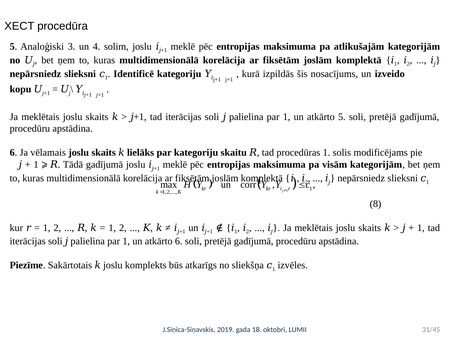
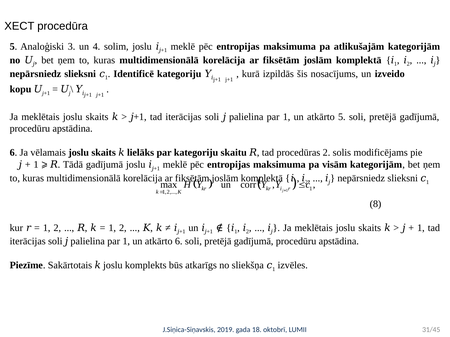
procedūras 1: 1 -> 2
